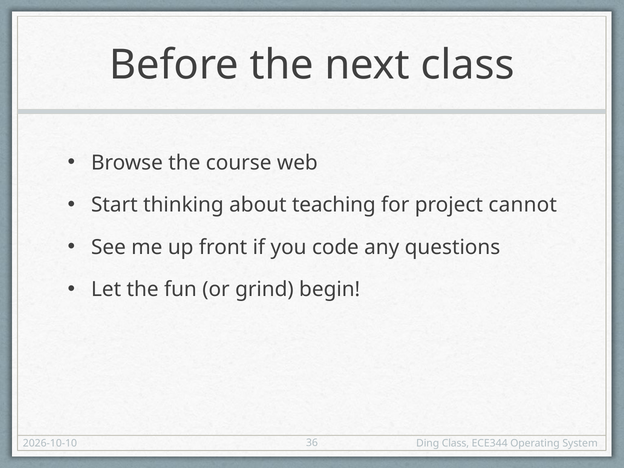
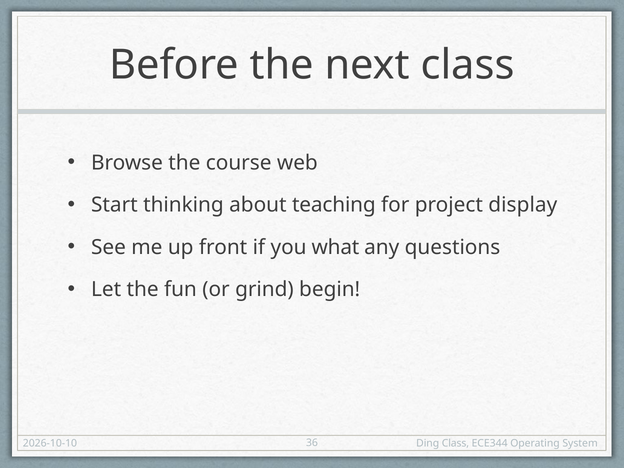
cannot: cannot -> display
code: code -> what
